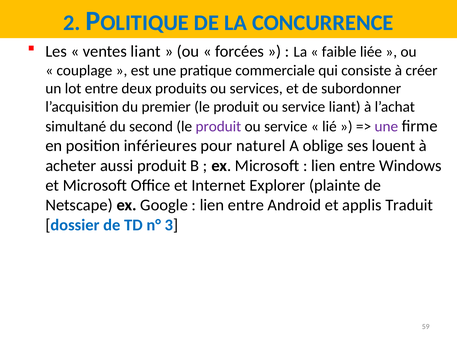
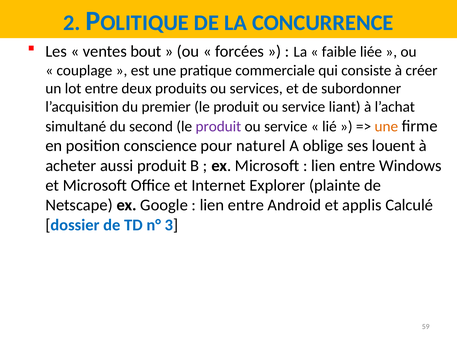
ventes liant: liant -> bout
une at (386, 127) colour: purple -> orange
inférieures: inférieures -> conscience
Traduit: Traduit -> Calculé
